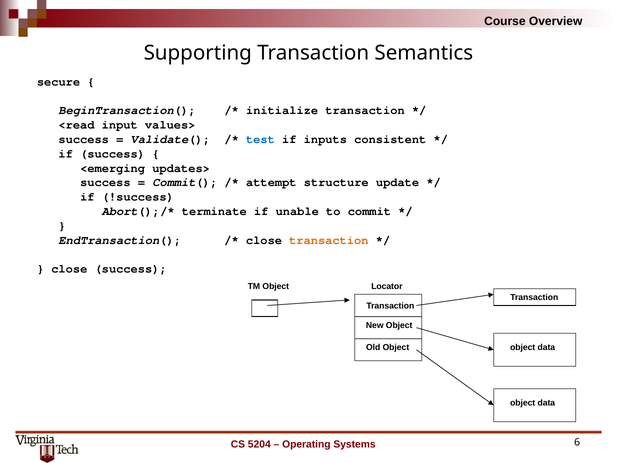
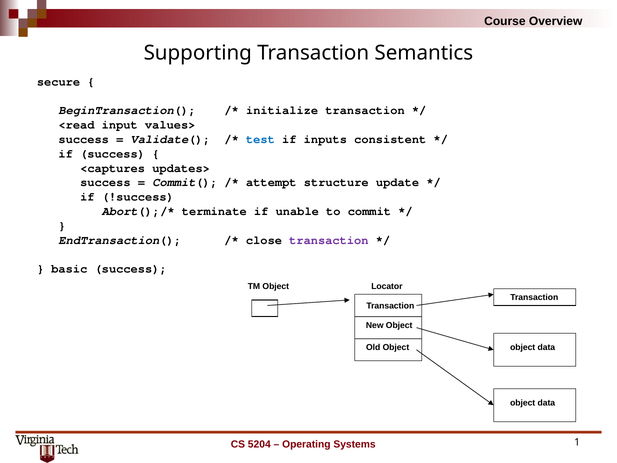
<emerging: <emerging -> <captures
transaction at (329, 240) colour: orange -> purple
close at (69, 269): close -> basic
6: 6 -> 1
